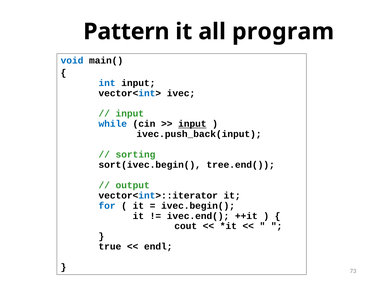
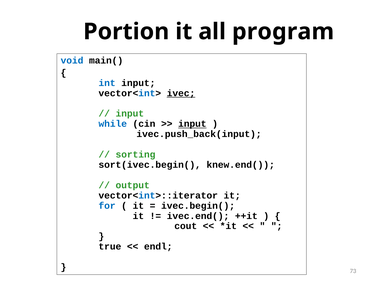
Pattern: Pattern -> Portion
ivec underline: none -> present
tree.end(: tree.end( -> knew.end(
